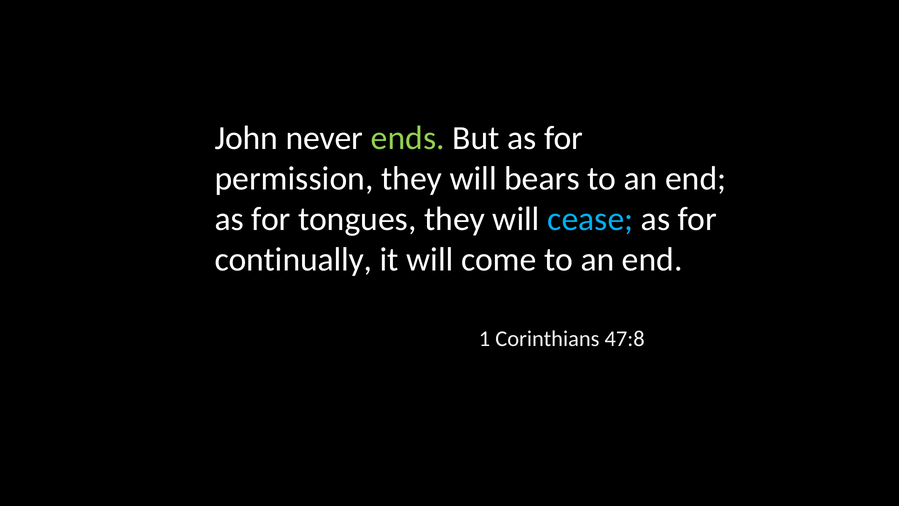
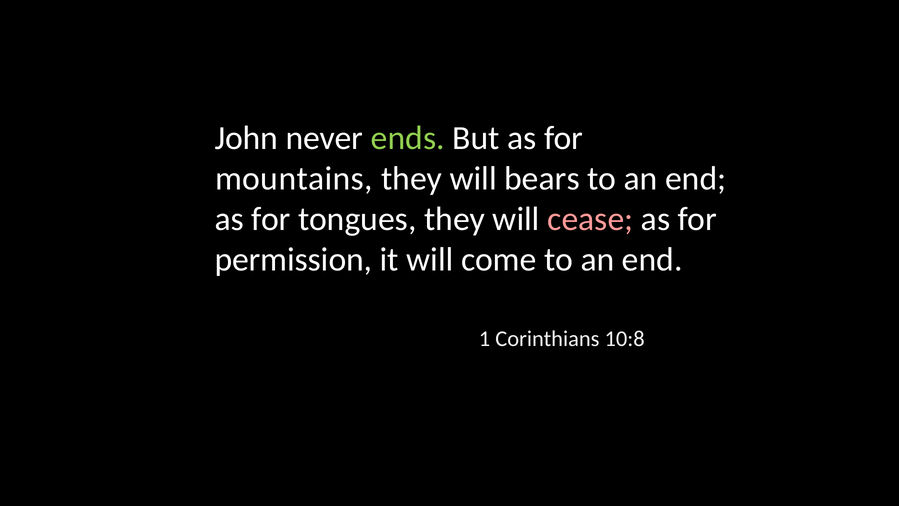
permission: permission -> mountains
cease colour: light blue -> pink
continually: continually -> permission
47:8: 47:8 -> 10:8
